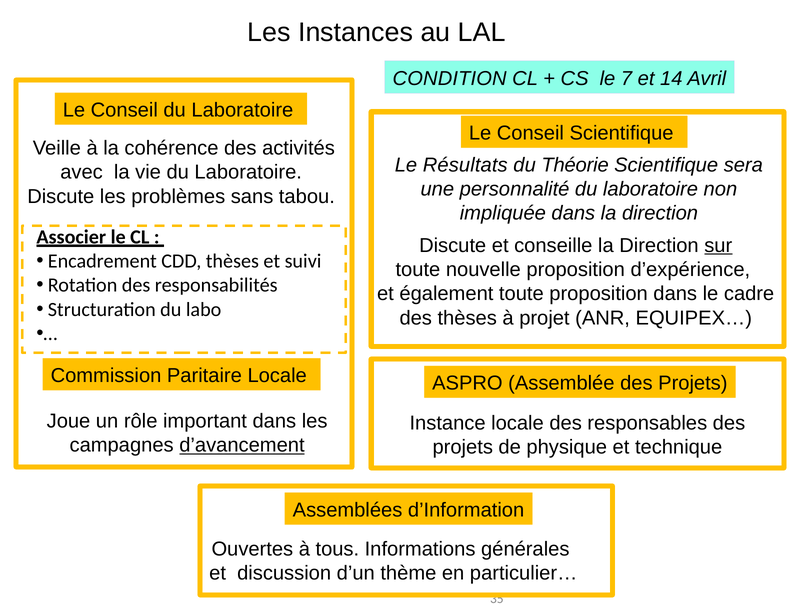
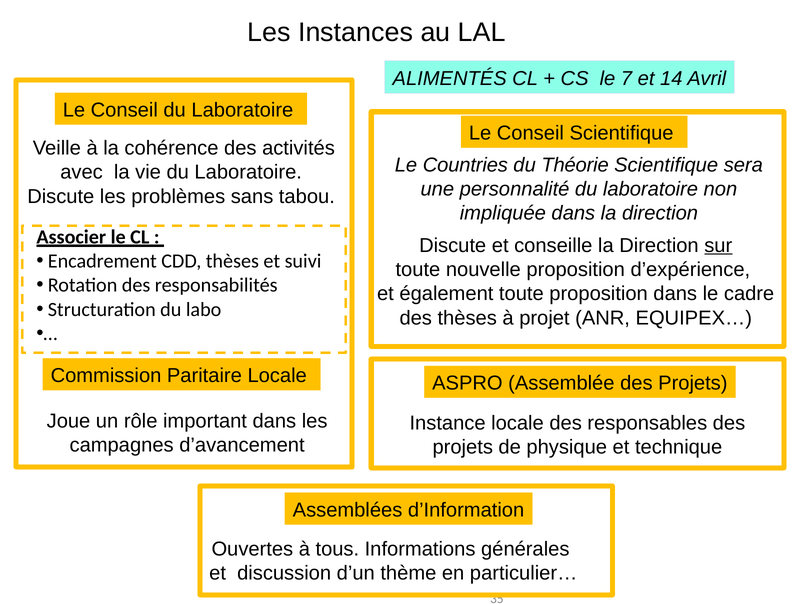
CONDITION: CONDITION -> ALIMENTÉS
Résultats: Résultats -> Countries
d’avancement underline: present -> none
